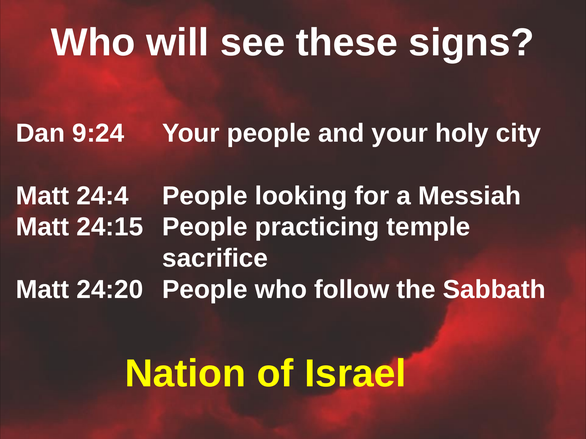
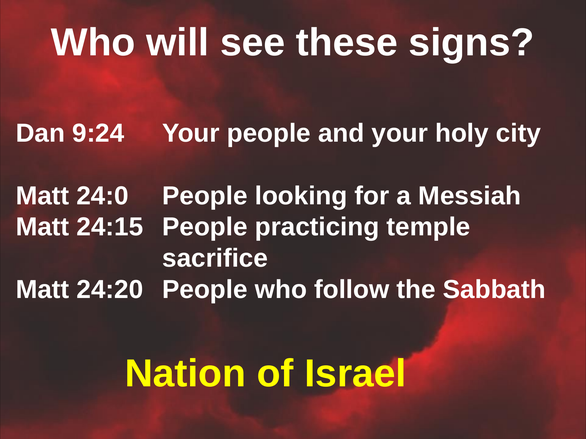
24:4: 24:4 -> 24:0
